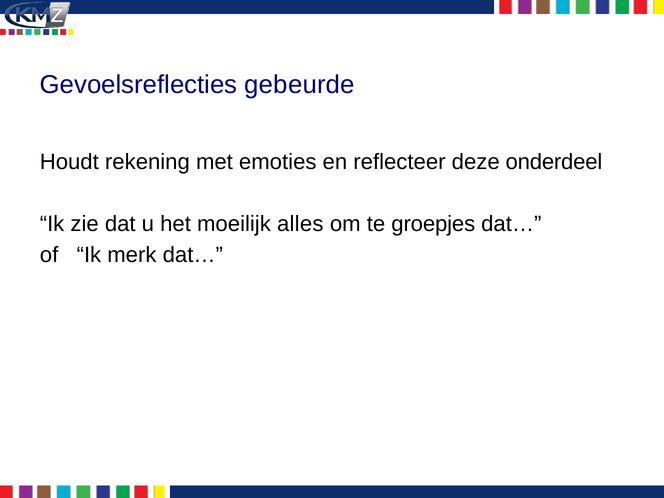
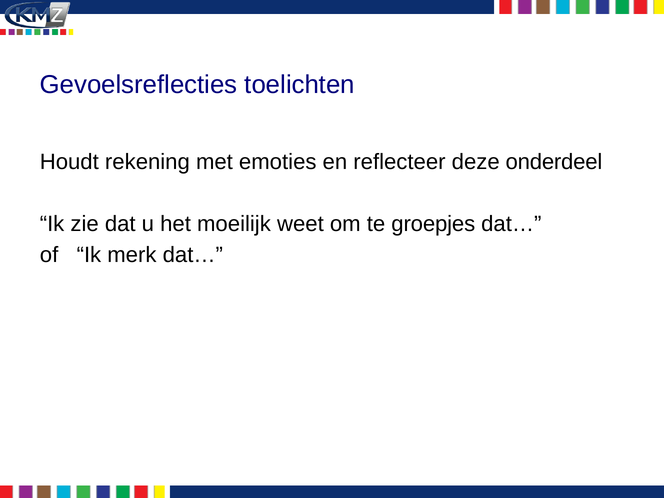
gebeurde: gebeurde -> toelichten
alles: alles -> weet
